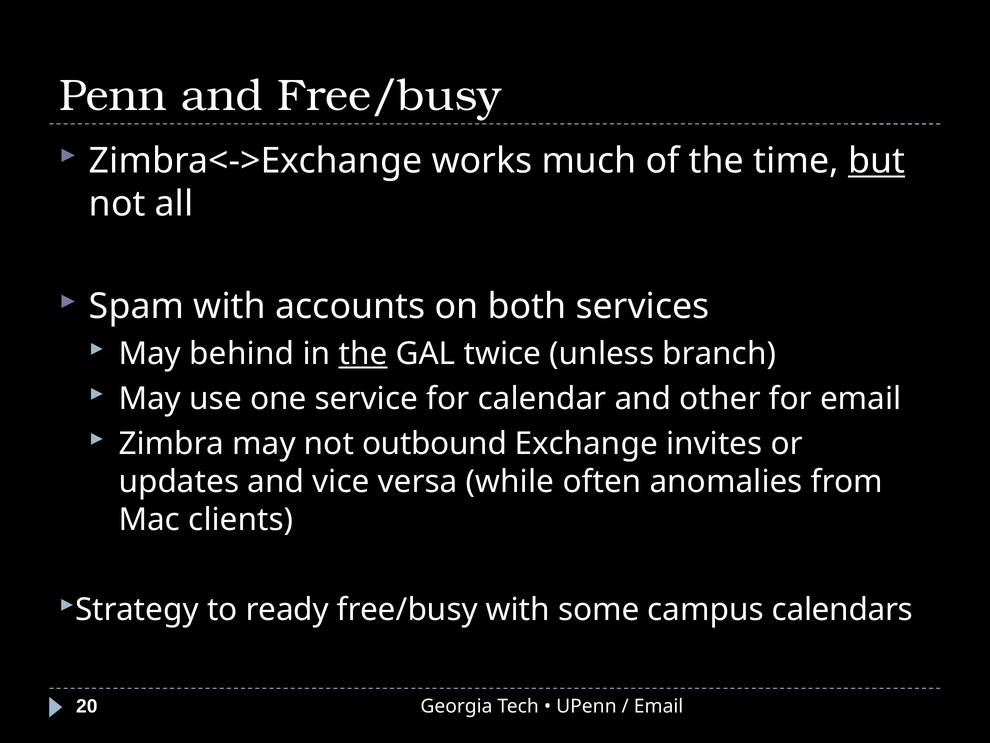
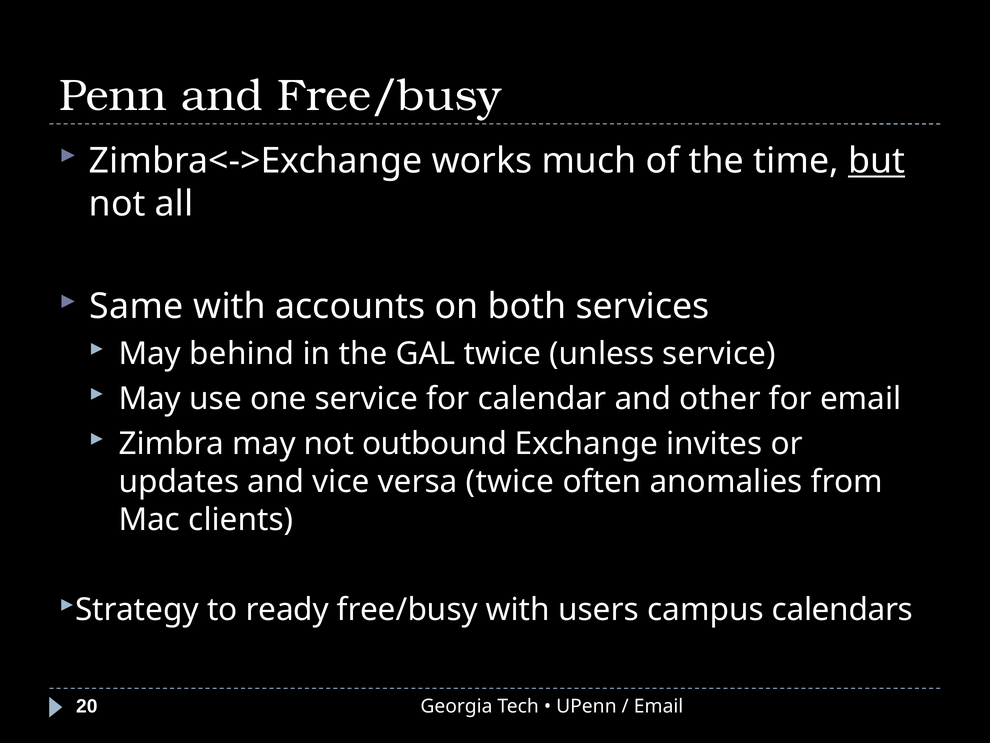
Spam: Spam -> Same
the at (363, 353) underline: present -> none
unless branch: branch -> service
versa while: while -> twice
some: some -> users
